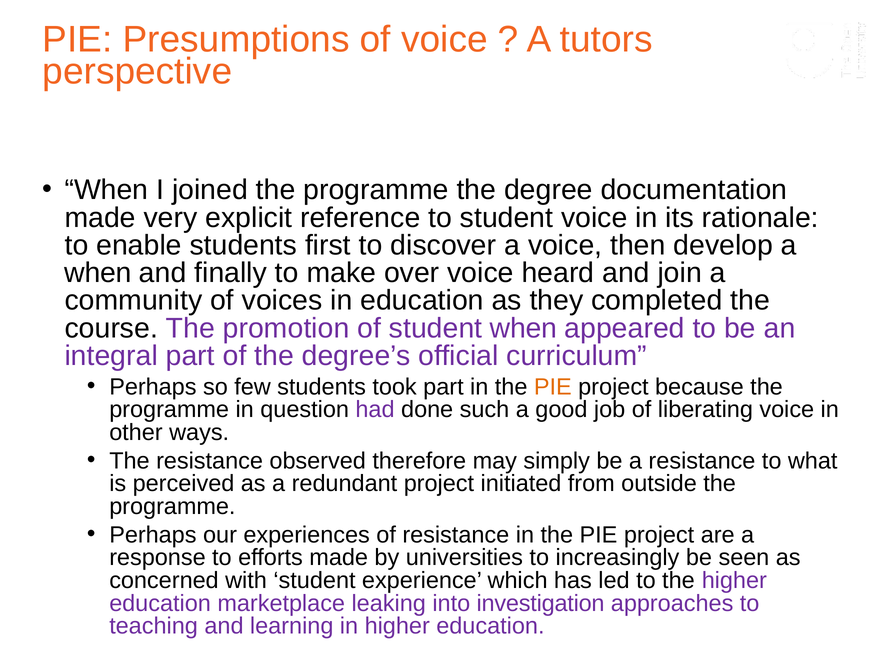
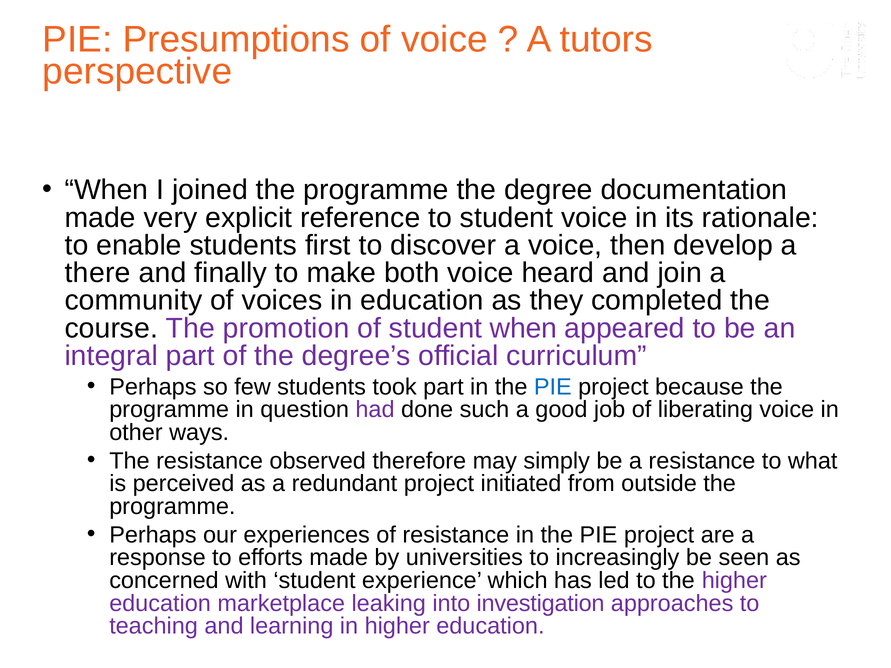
when at (98, 273): when -> there
over: over -> both
PIE at (553, 387) colour: orange -> blue
